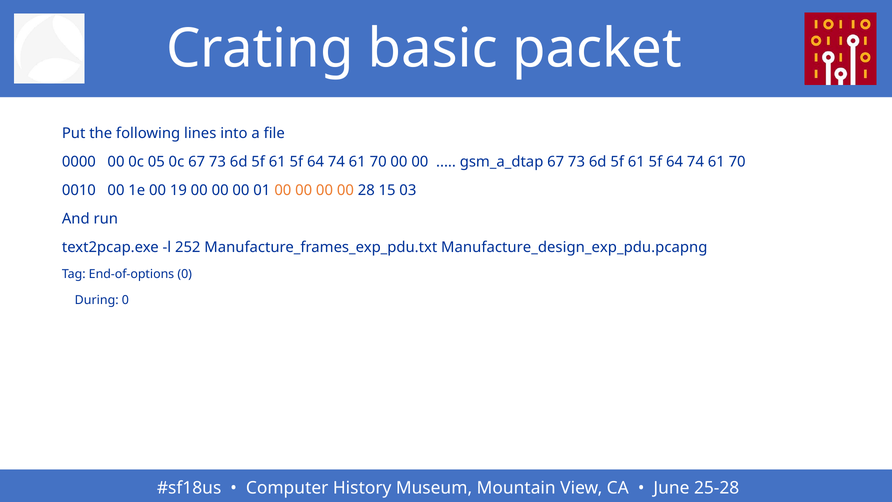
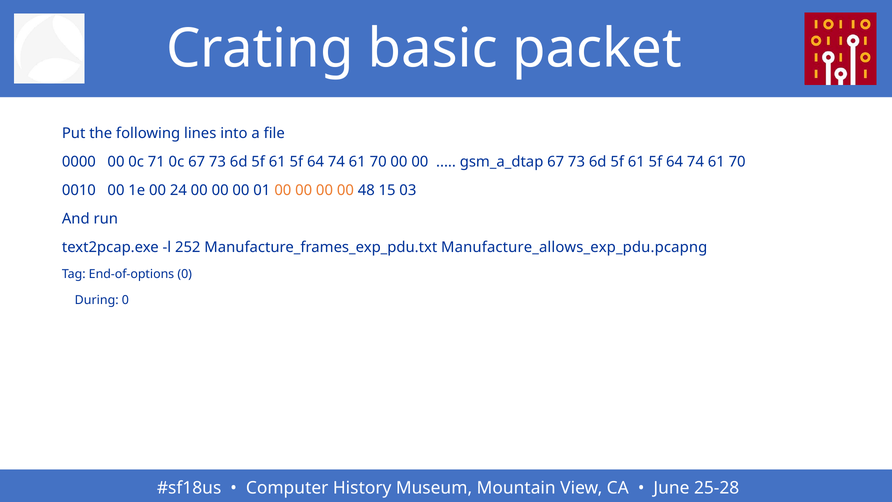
05: 05 -> 71
19: 19 -> 24
28: 28 -> 48
Manufacture_design_exp_pdu.pcapng: Manufacture_design_exp_pdu.pcapng -> Manufacture_allows_exp_pdu.pcapng
